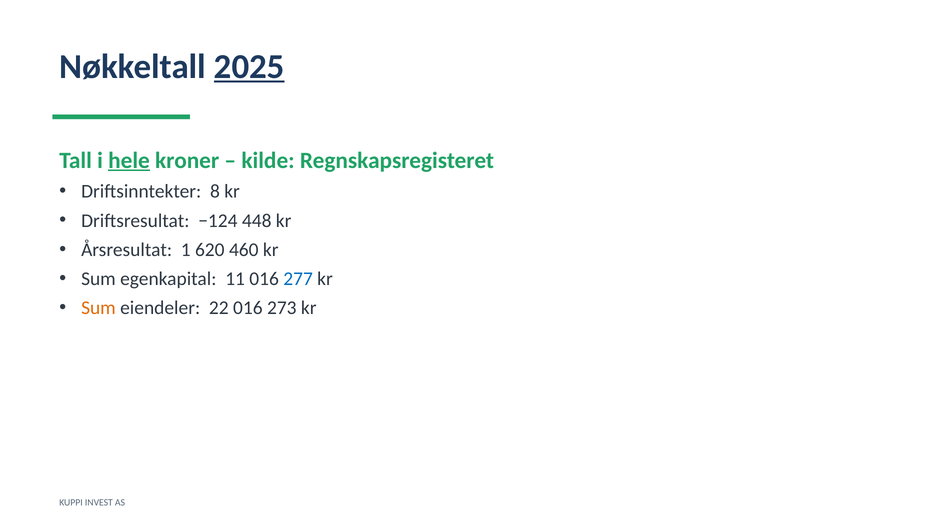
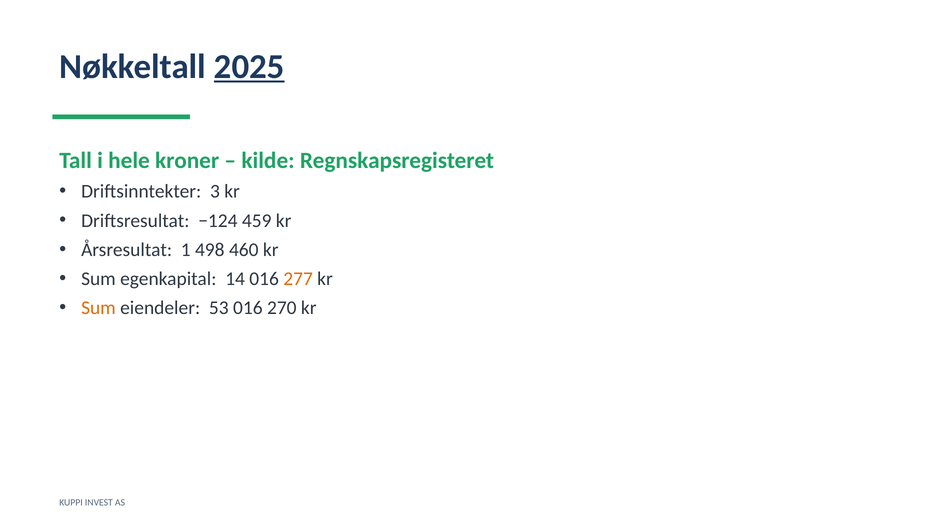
hele underline: present -> none
8: 8 -> 3
448: 448 -> 459
620: 620 -> 498
11: 11 -> 14
277 colour: blue -> orange
22: 22 -> 53
273: 273 -> 270
